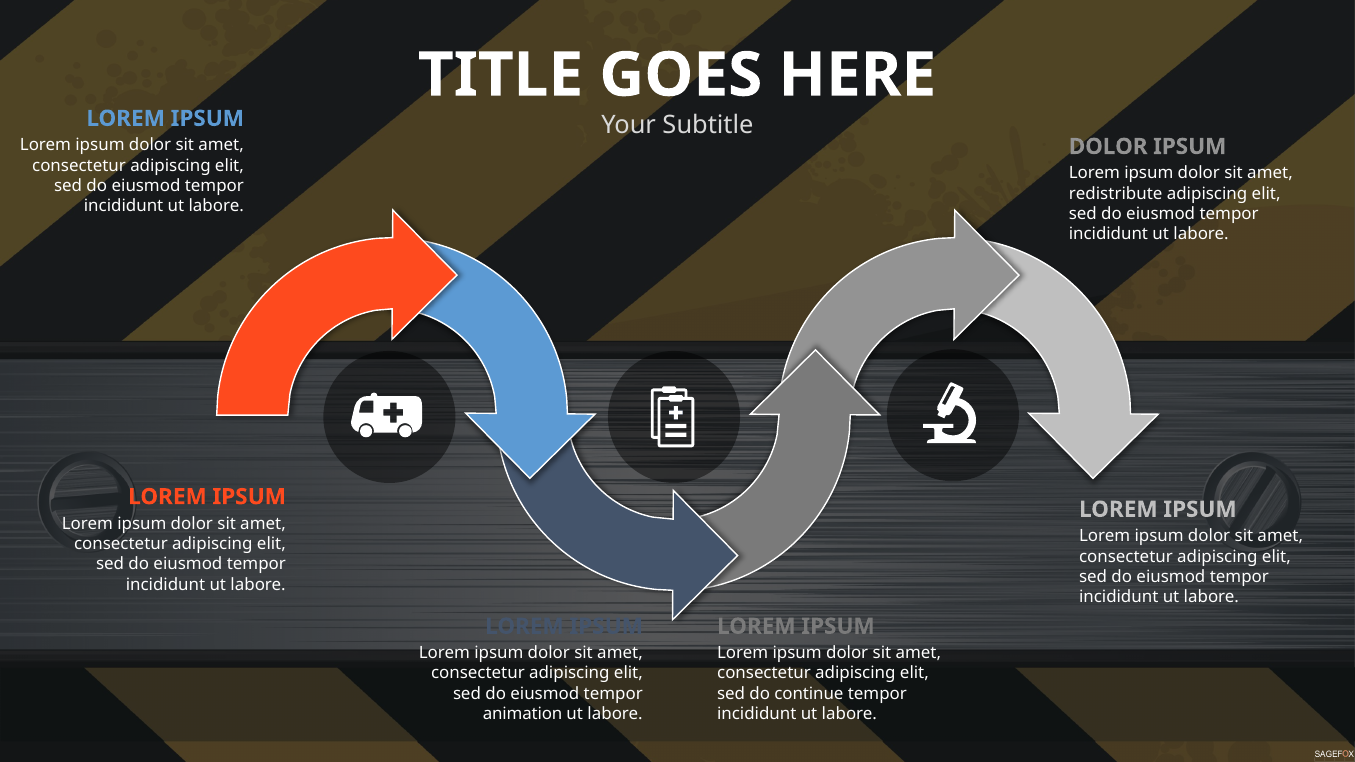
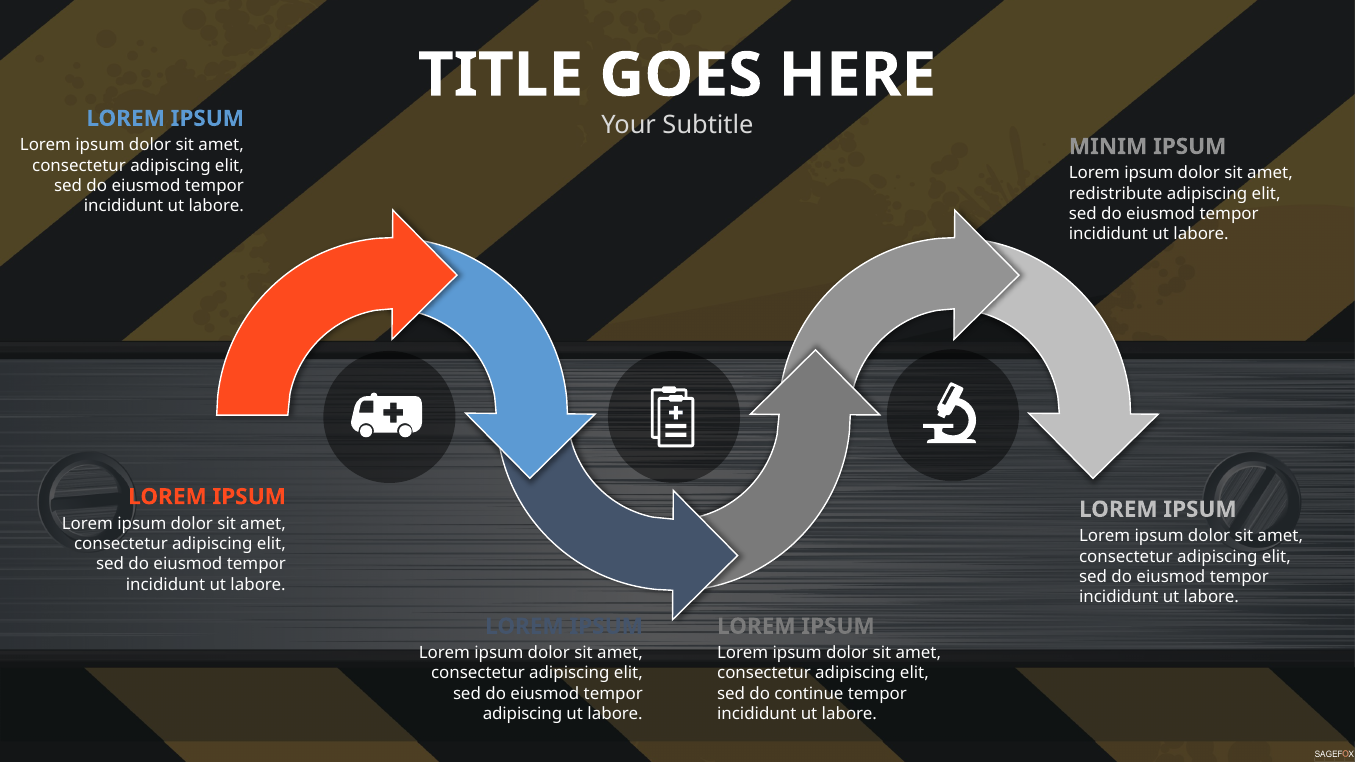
DOLOR at (1108, 147): DOLOR -> MINIM
animation at (523, 714): animation -> adipiscing
